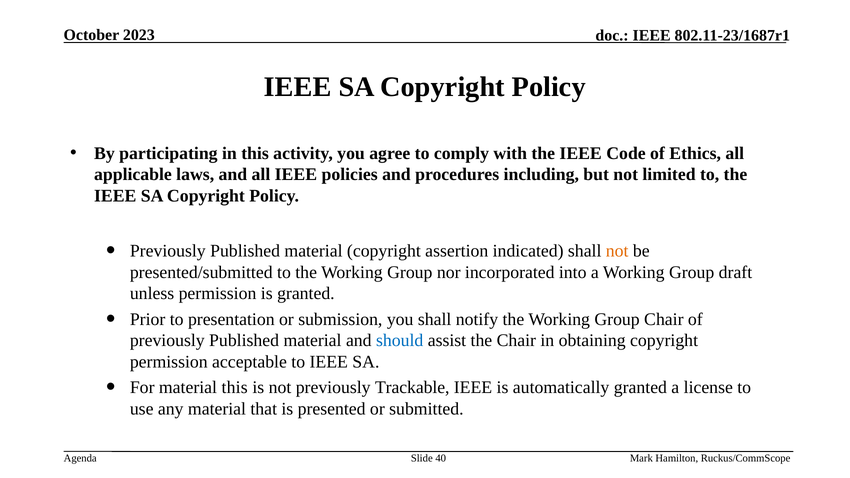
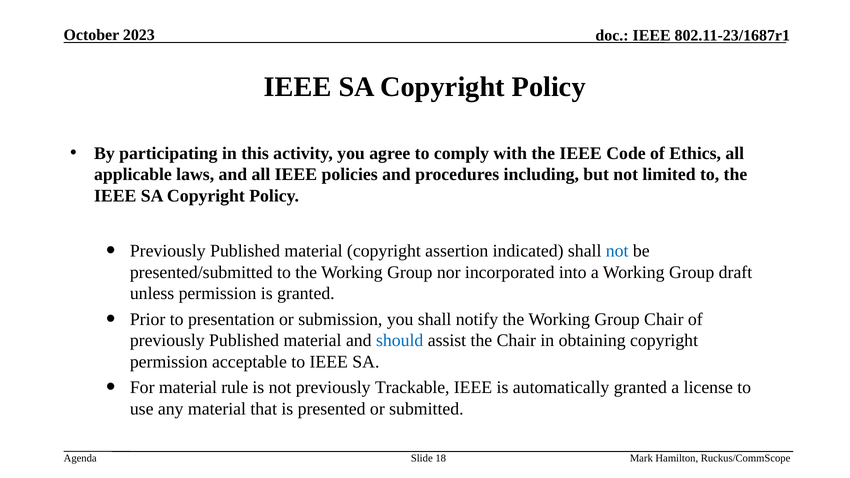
not at (617, 251) colour: orange -> blue
material this: this -> rule
40: 40 -> 18
